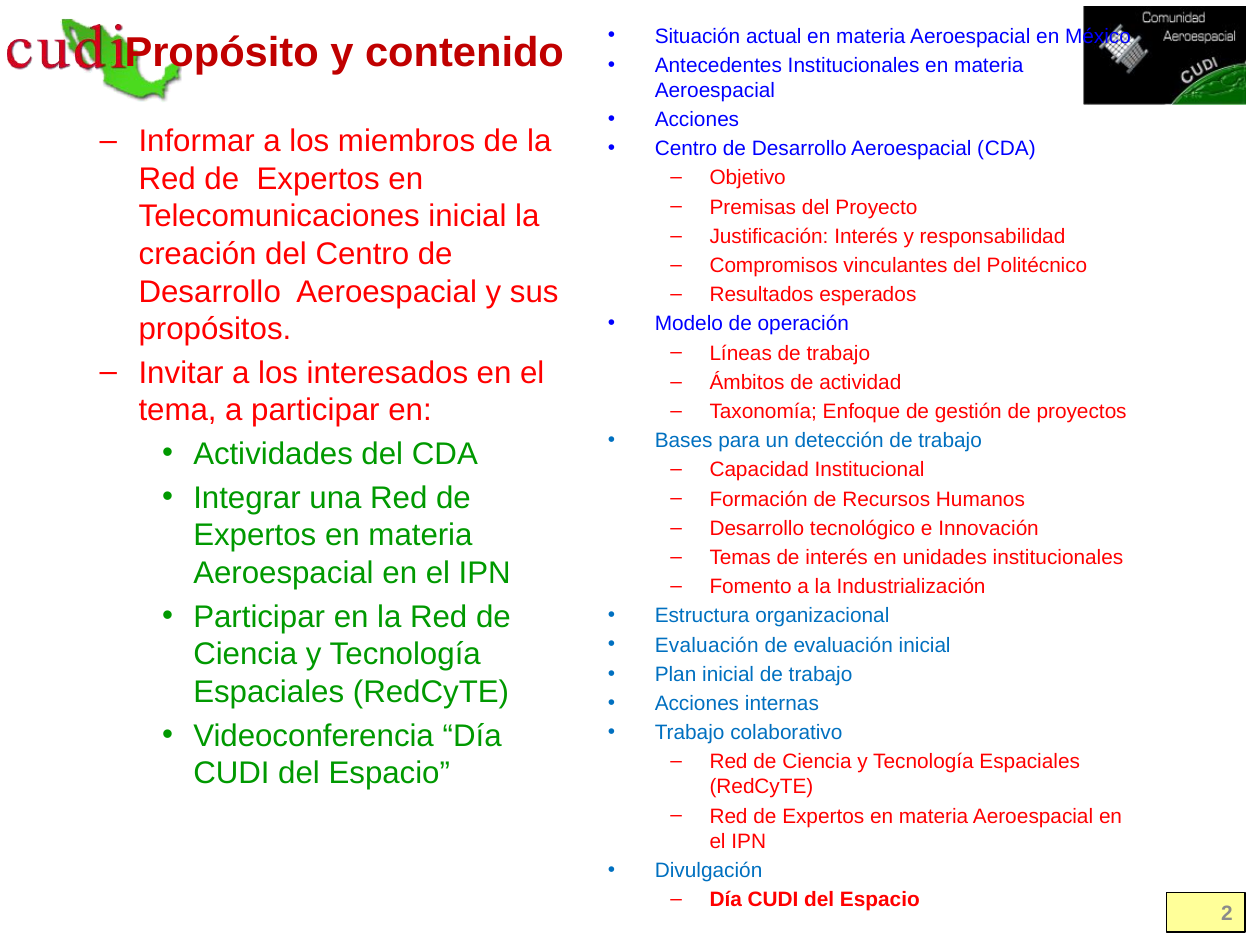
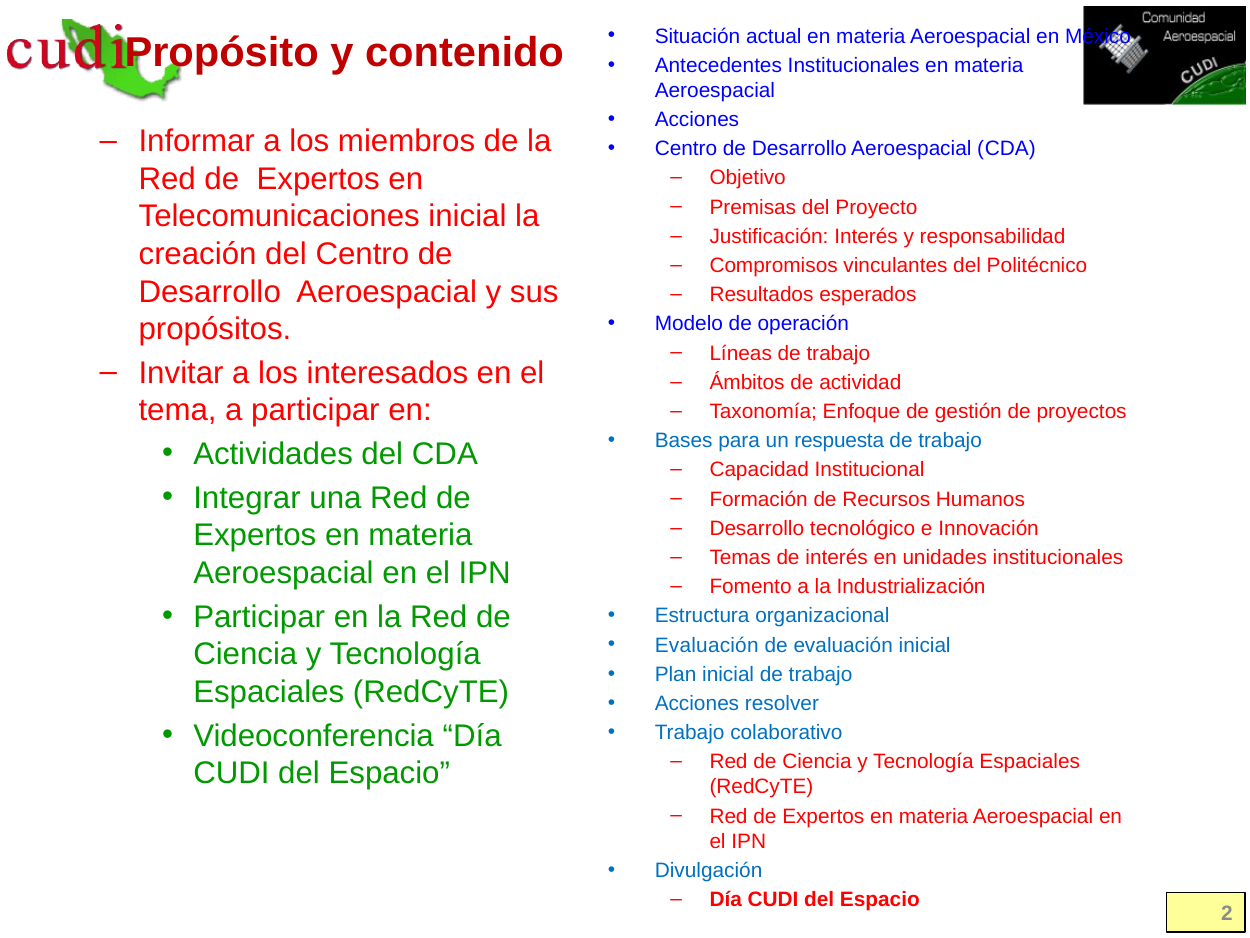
detección: detección -> respuesta
internas: internas -> resolver
